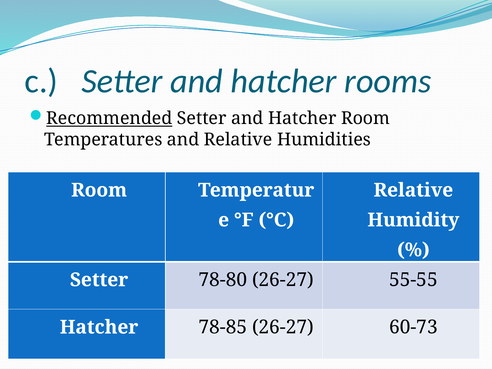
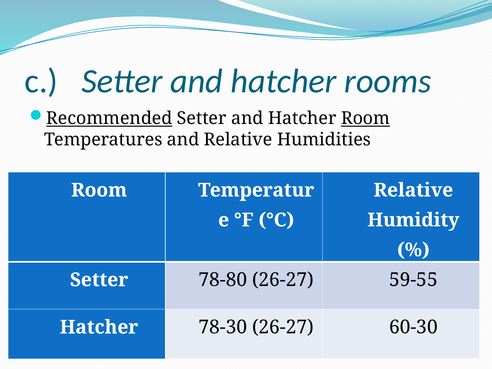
Room at (366, 118) underline: none -> present
55-55: 55-55 -> 59-55
78-85: 78-85 -> 78-30
60-73: 60-73 -> 60-30
